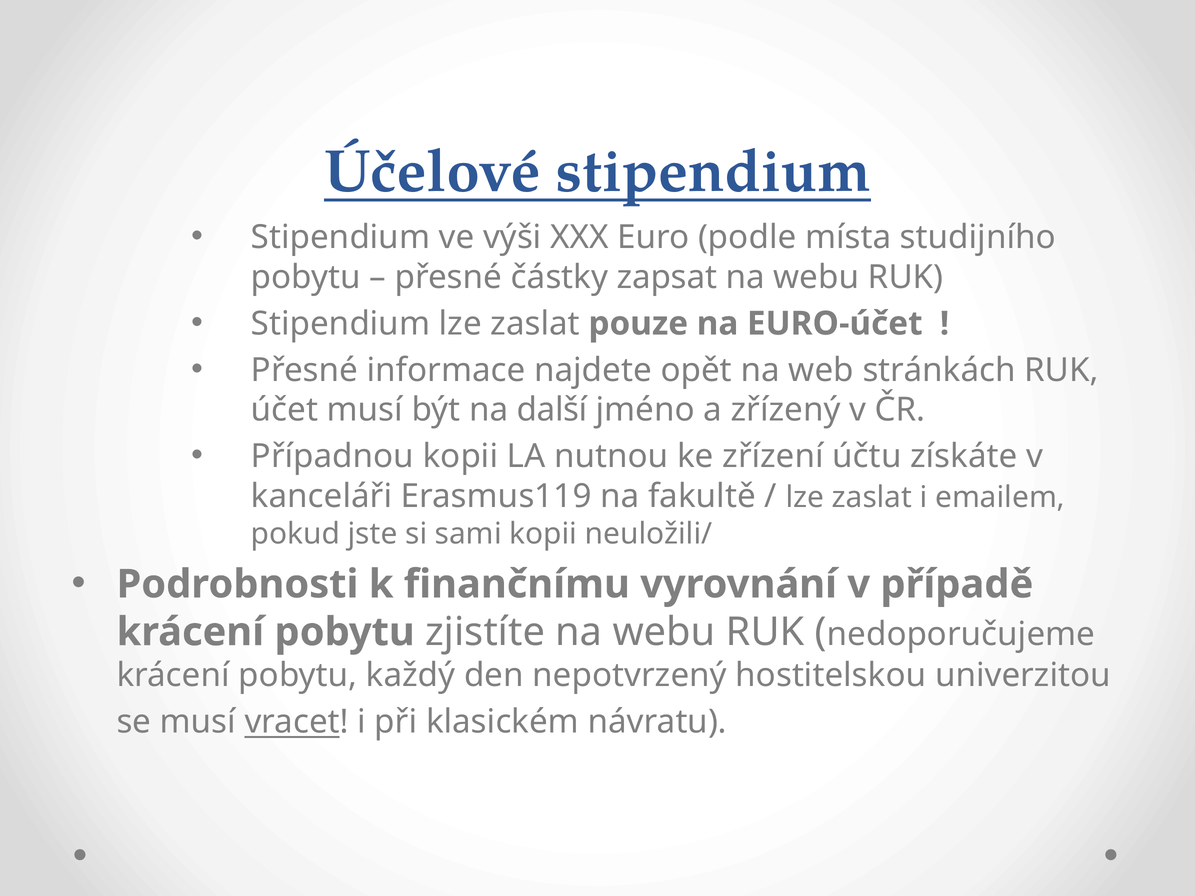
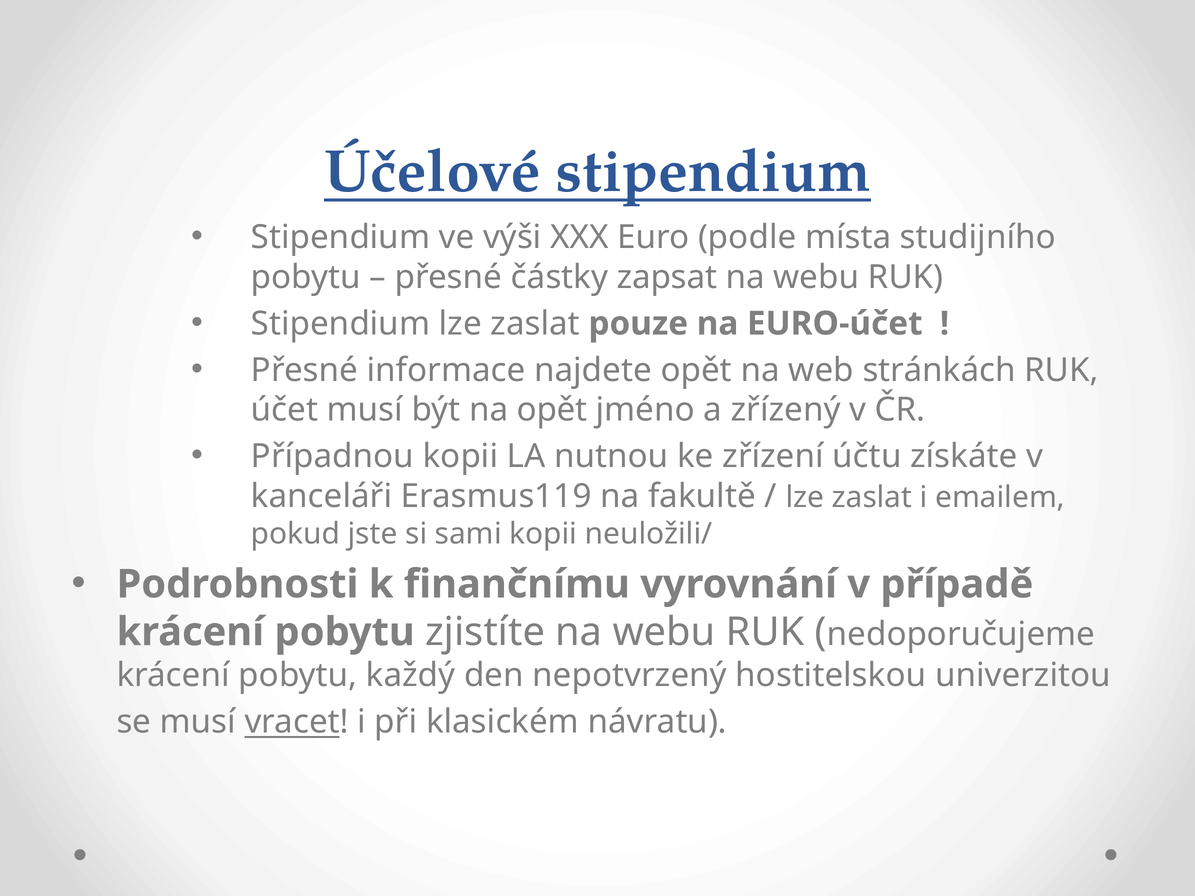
na další: další -> opět
